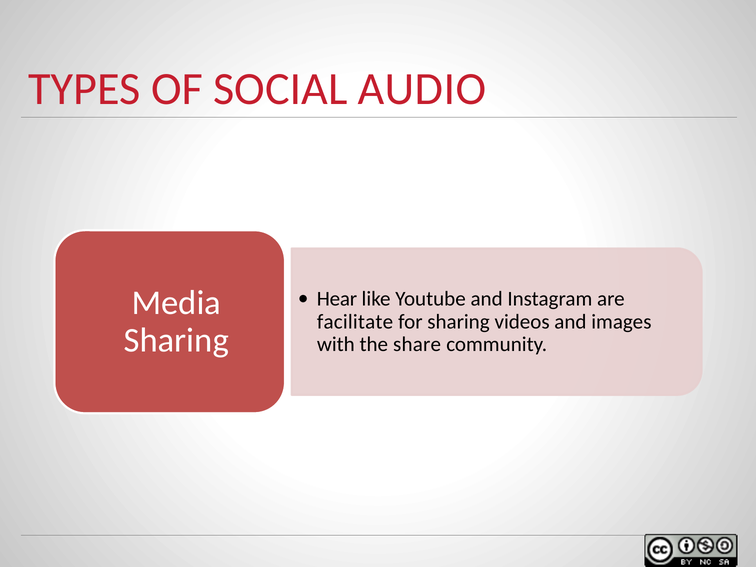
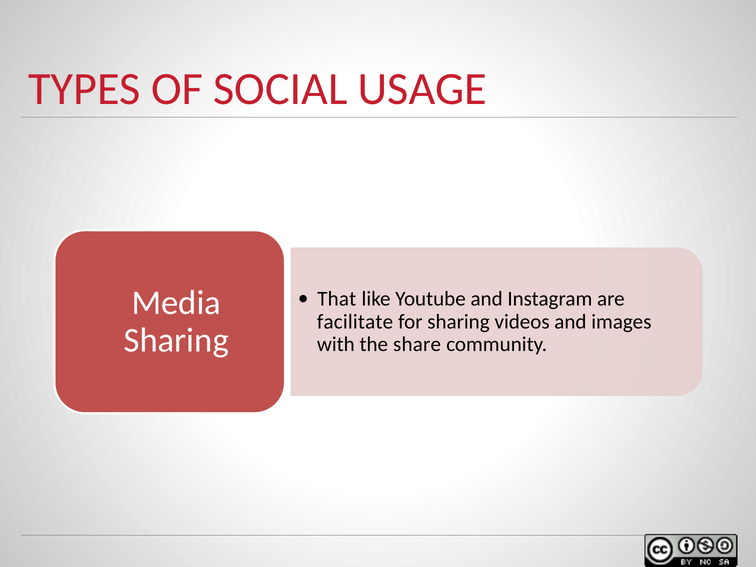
AUDIO: AUDIO -> USAGE
Hear: Hear -> That
